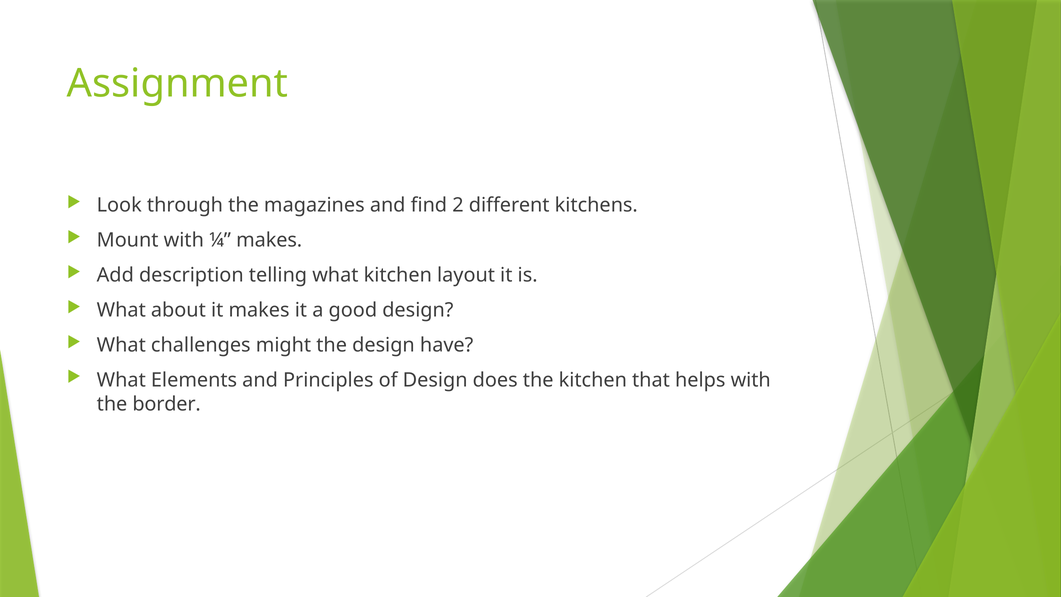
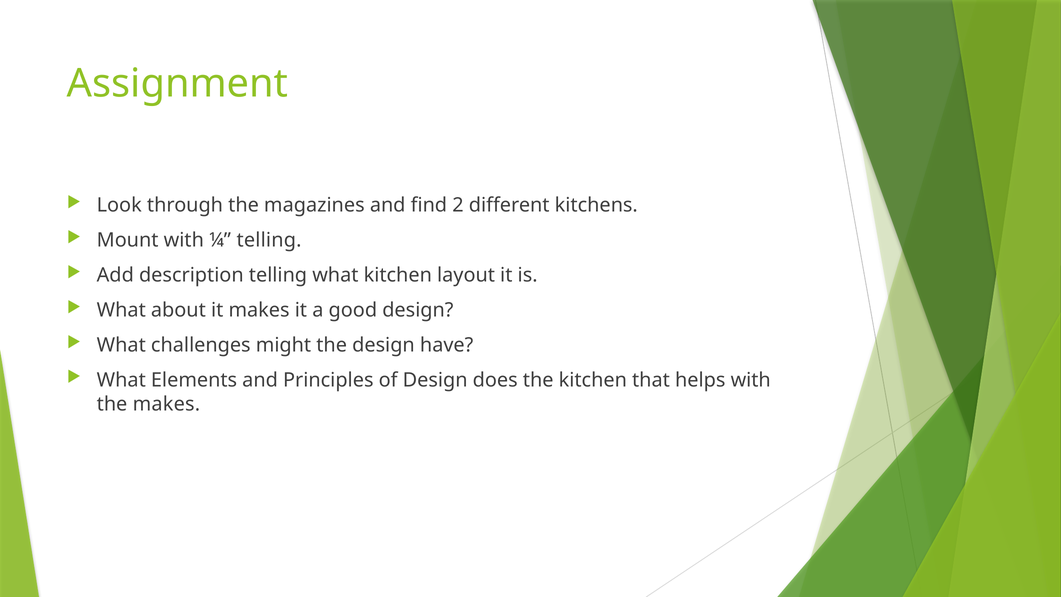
¼ makes: makes -> telling
the border: border -> makes
